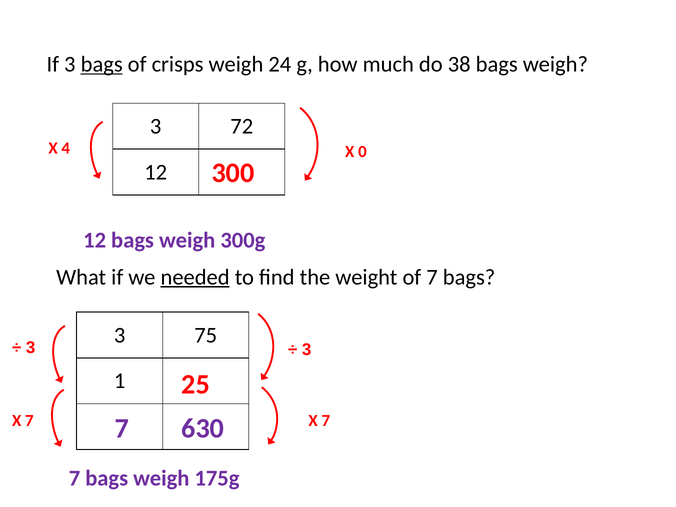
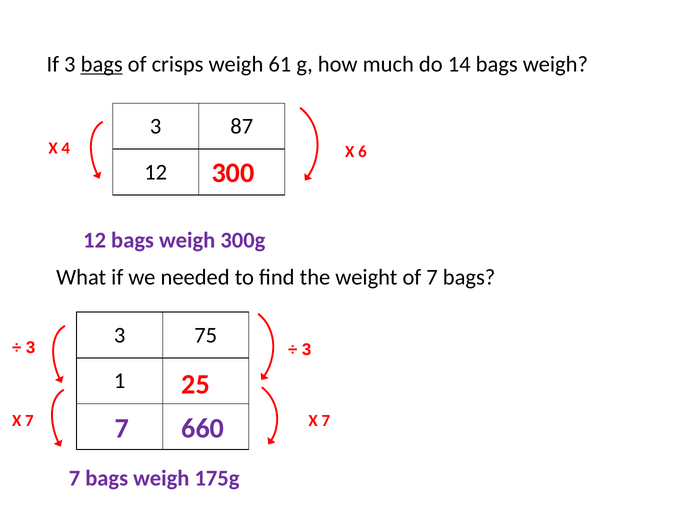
24: 24 -> 61
38: 38 -> 14
72: 72 -> 87
0: 0 -> 6
needed underline: present -> none
630: 630 -> 660
